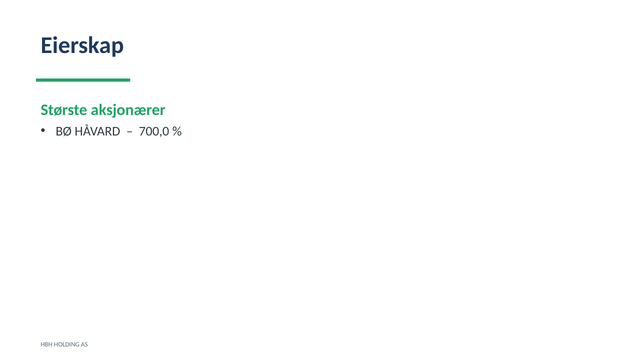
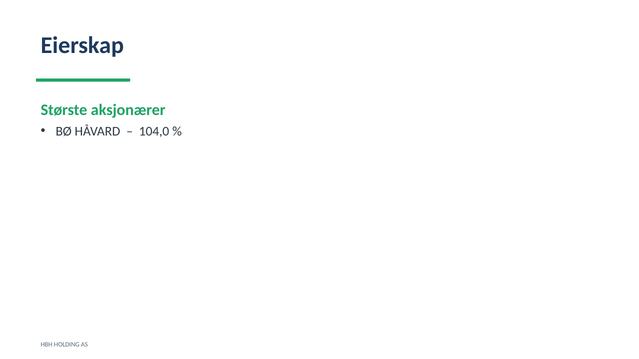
700,0: 700,0 -> 104,0
